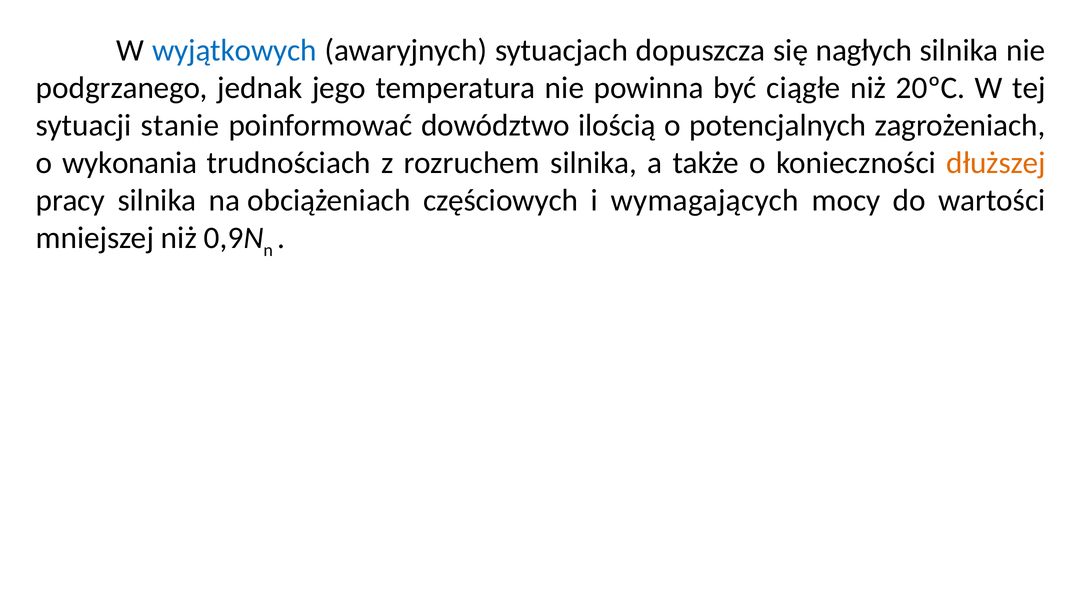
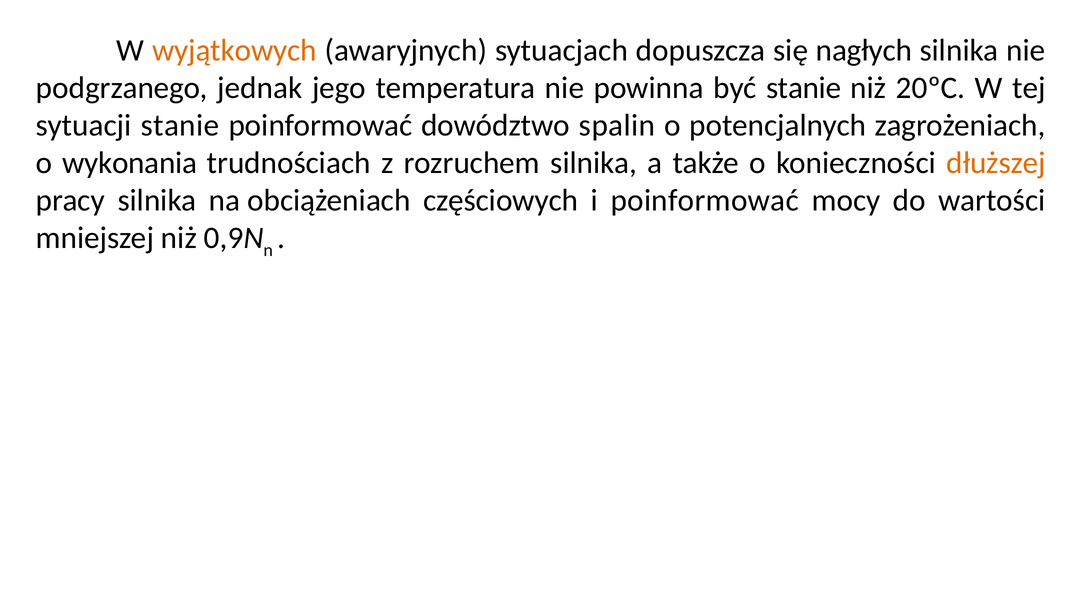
wyjątkowych colour: blue -> orange
być ciągłe: ciągłe -> stanie
ilością: ilością -> spalin
i wymagających: wymagających -> poinformować
